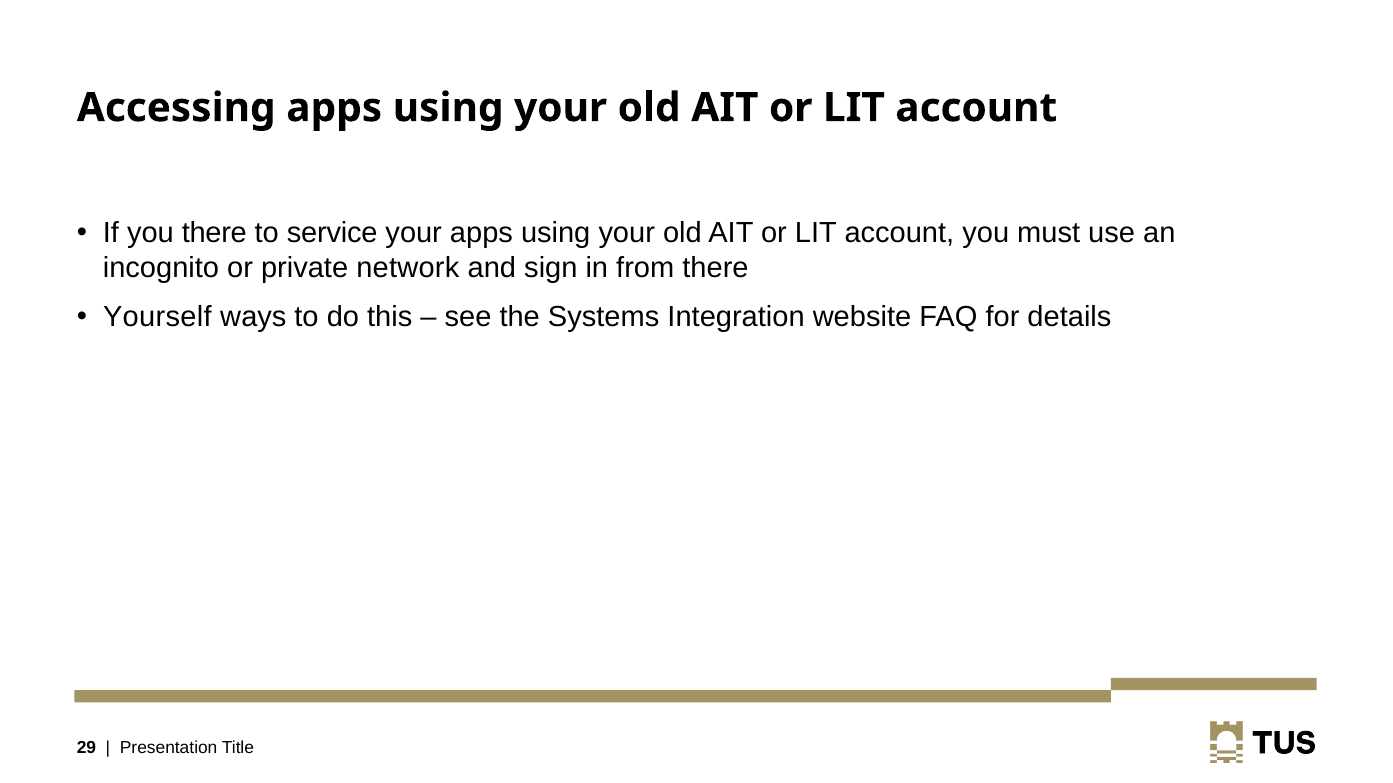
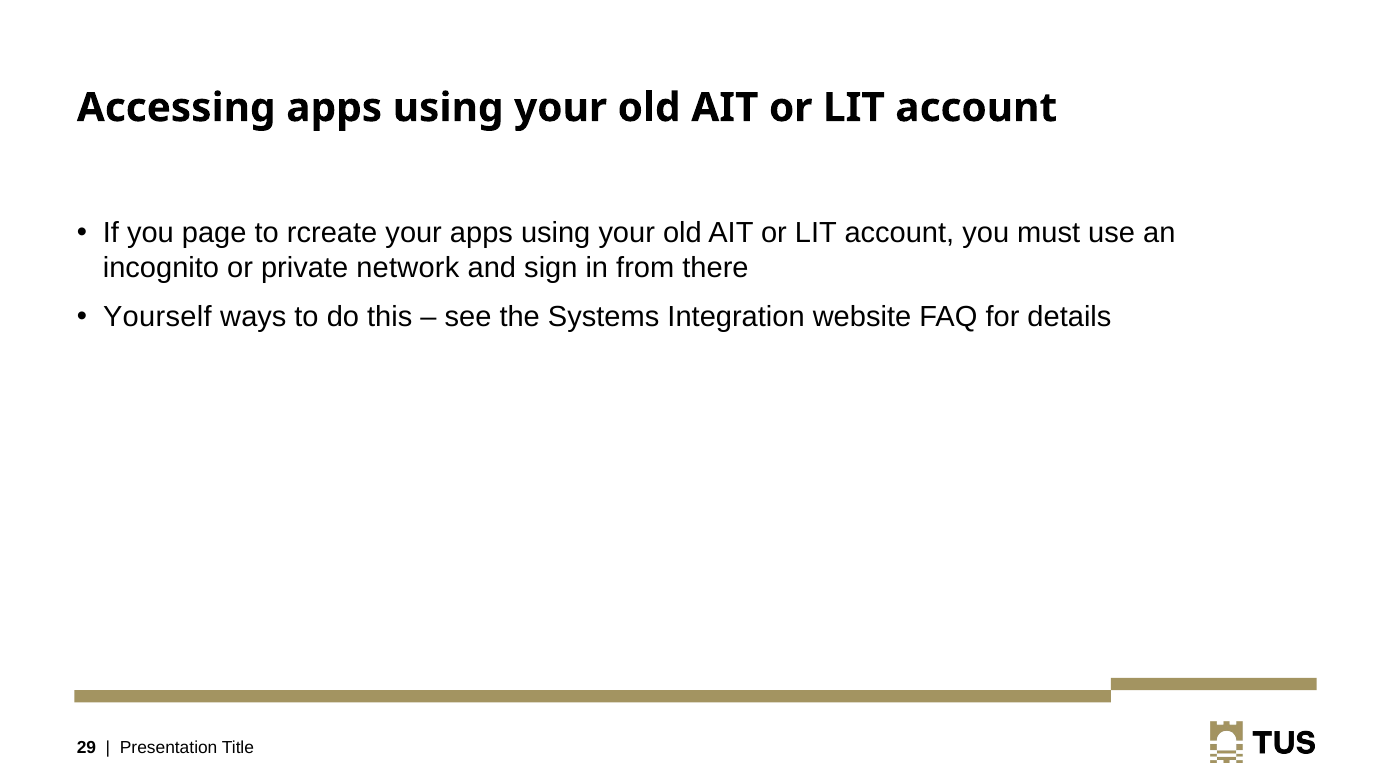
you there: there -> page
service: service -> rcreate
